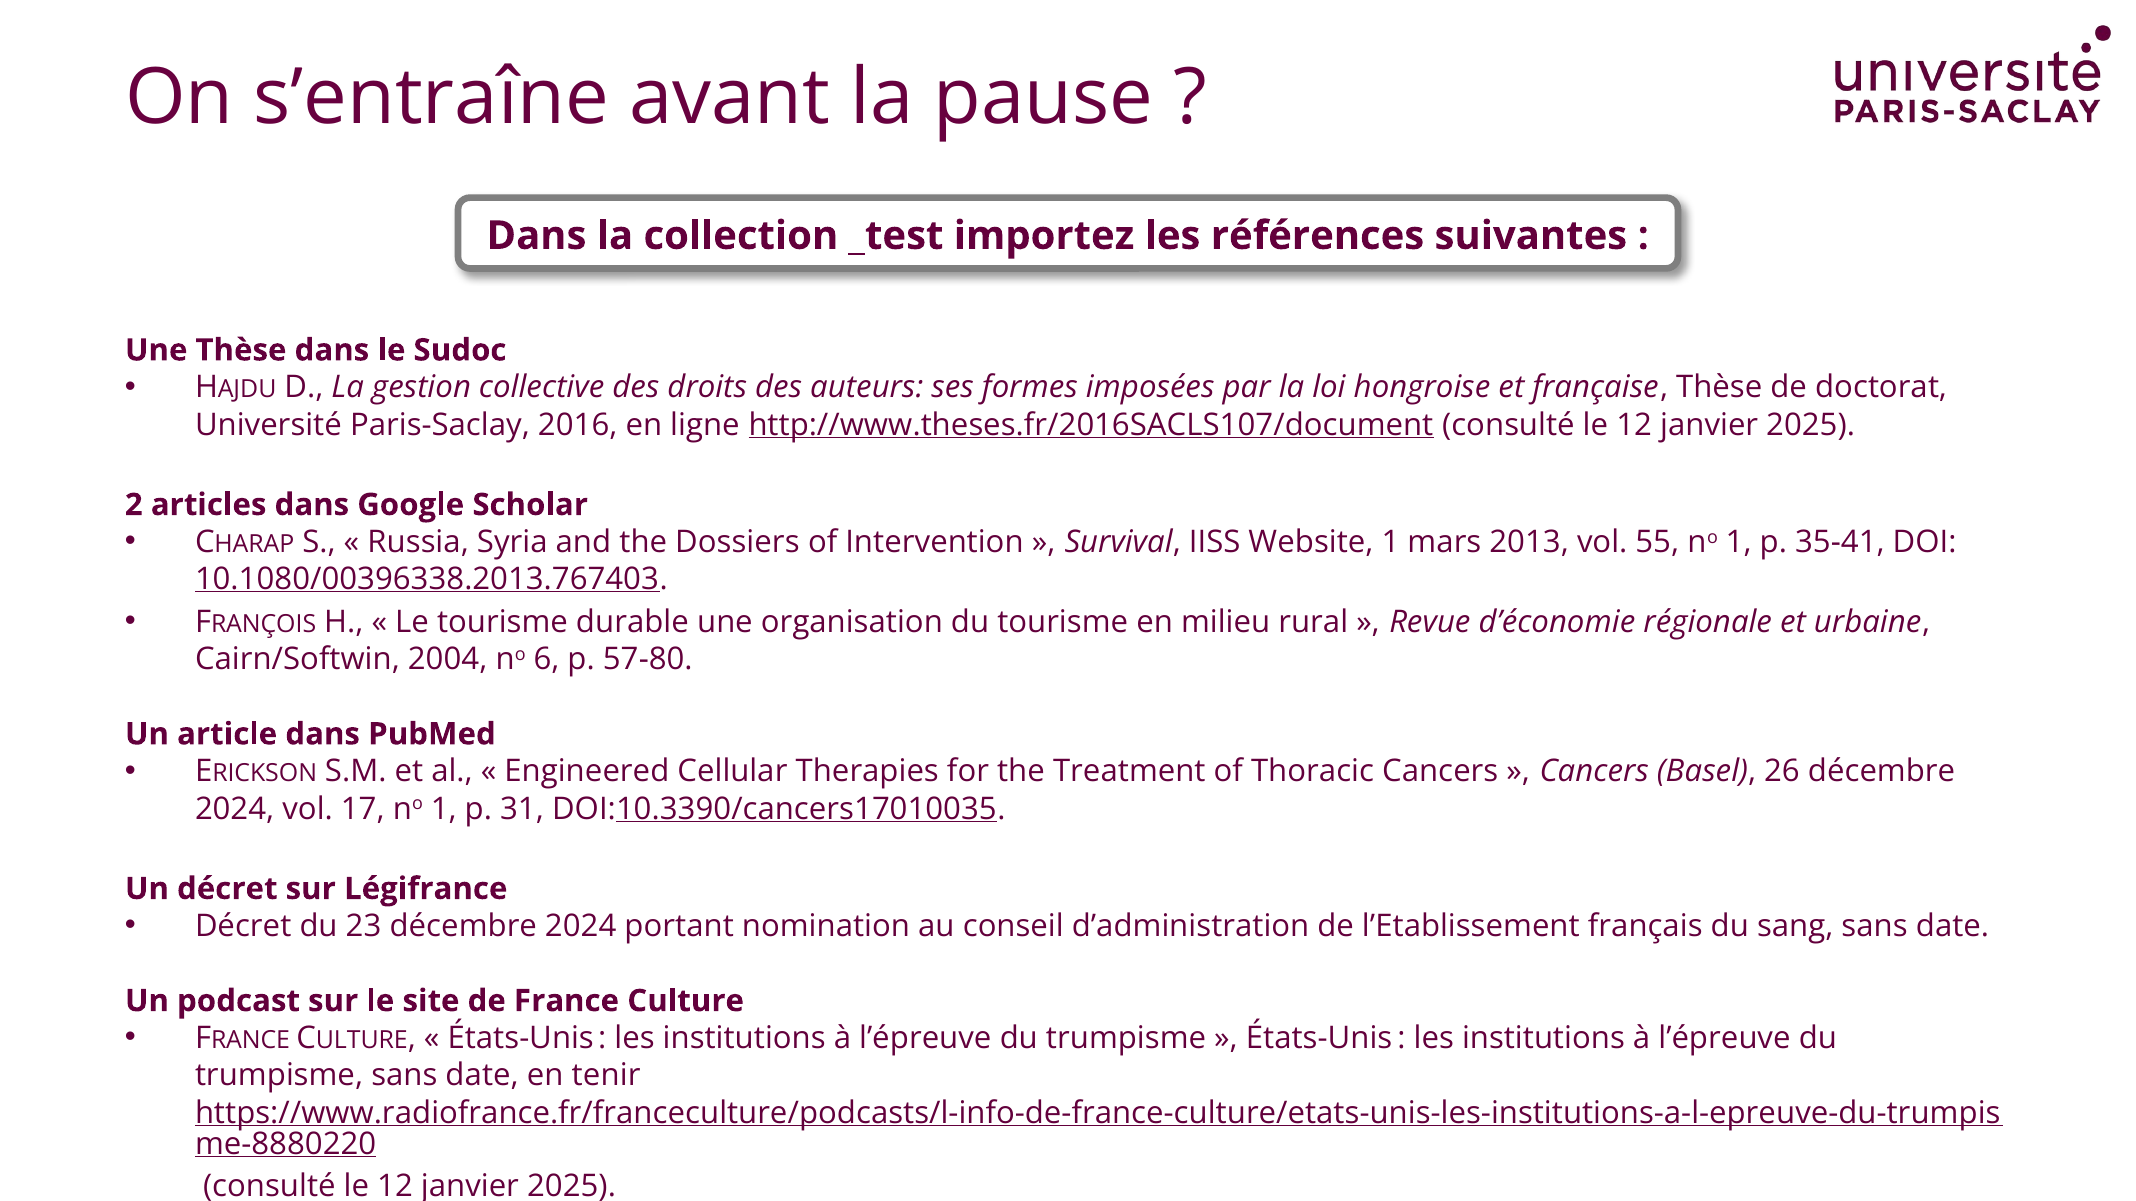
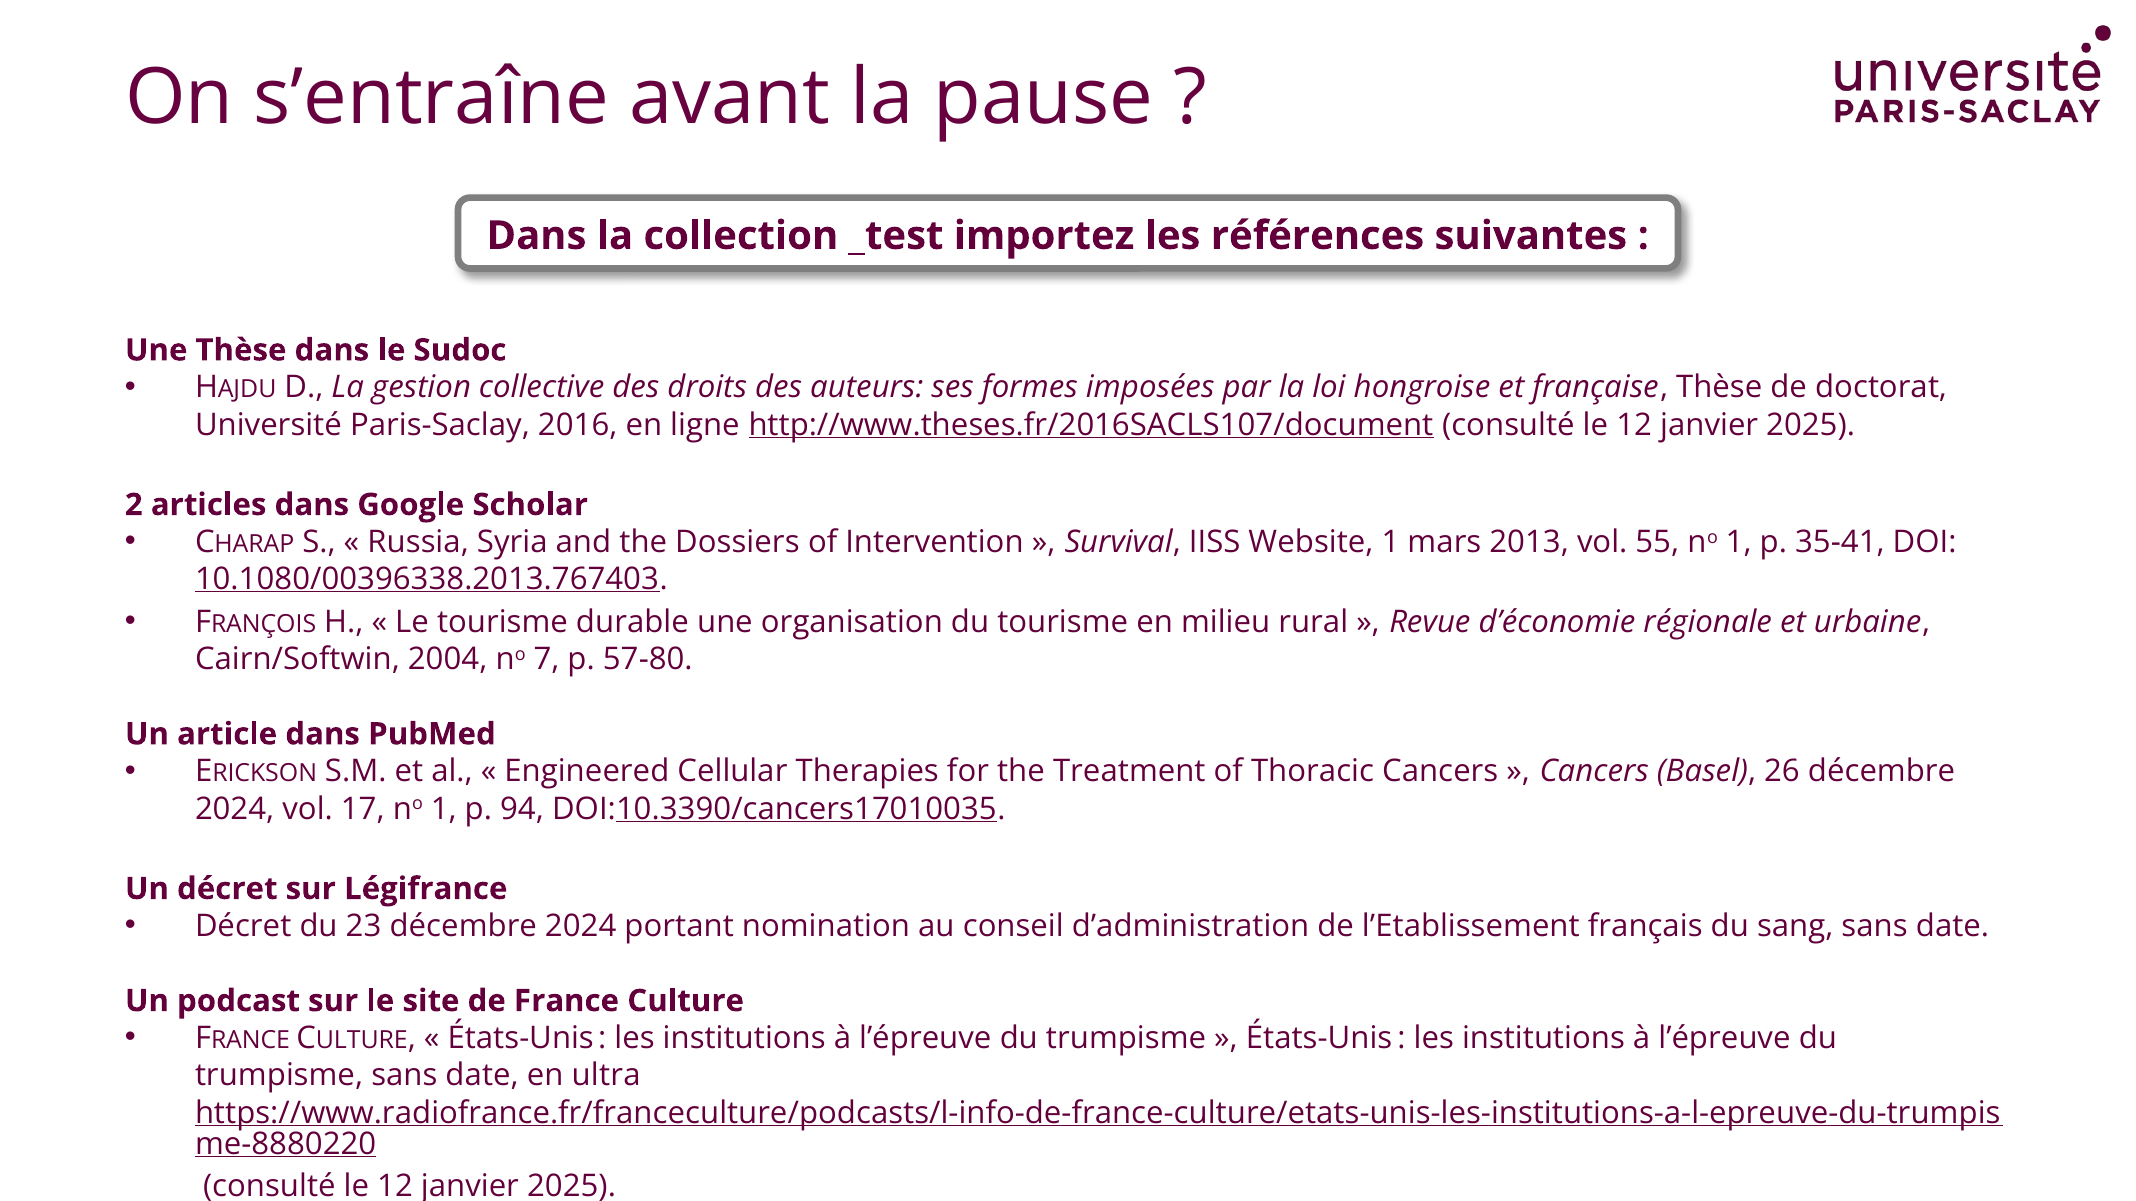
6: 6 -> 7
31: 31 -> 94
tenir: tenir -> ultra
